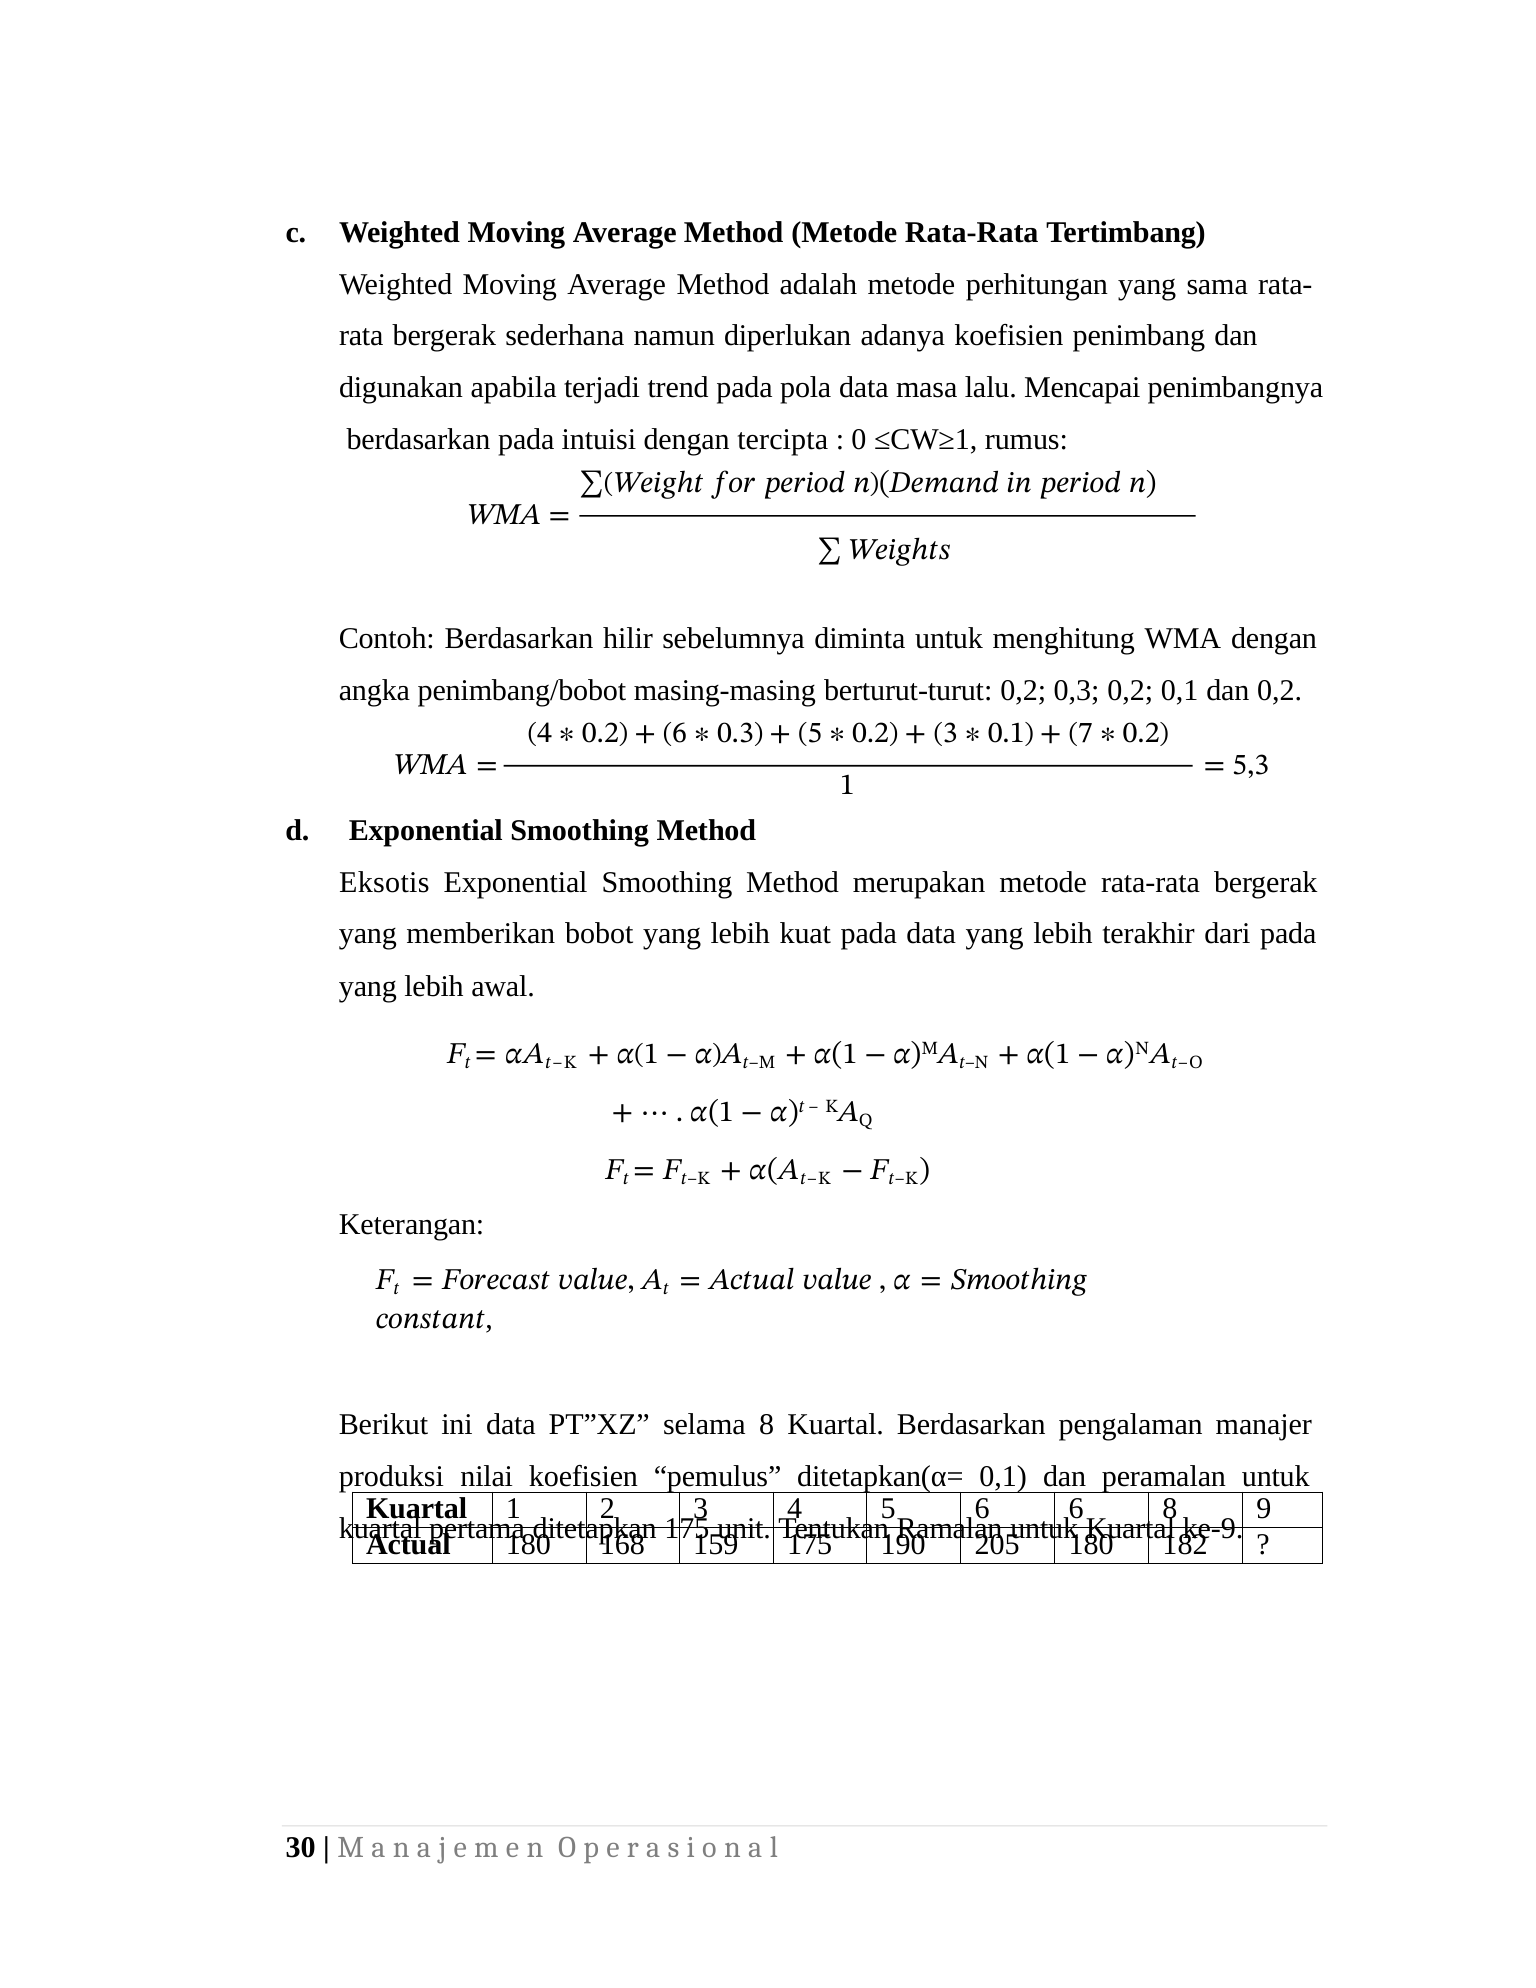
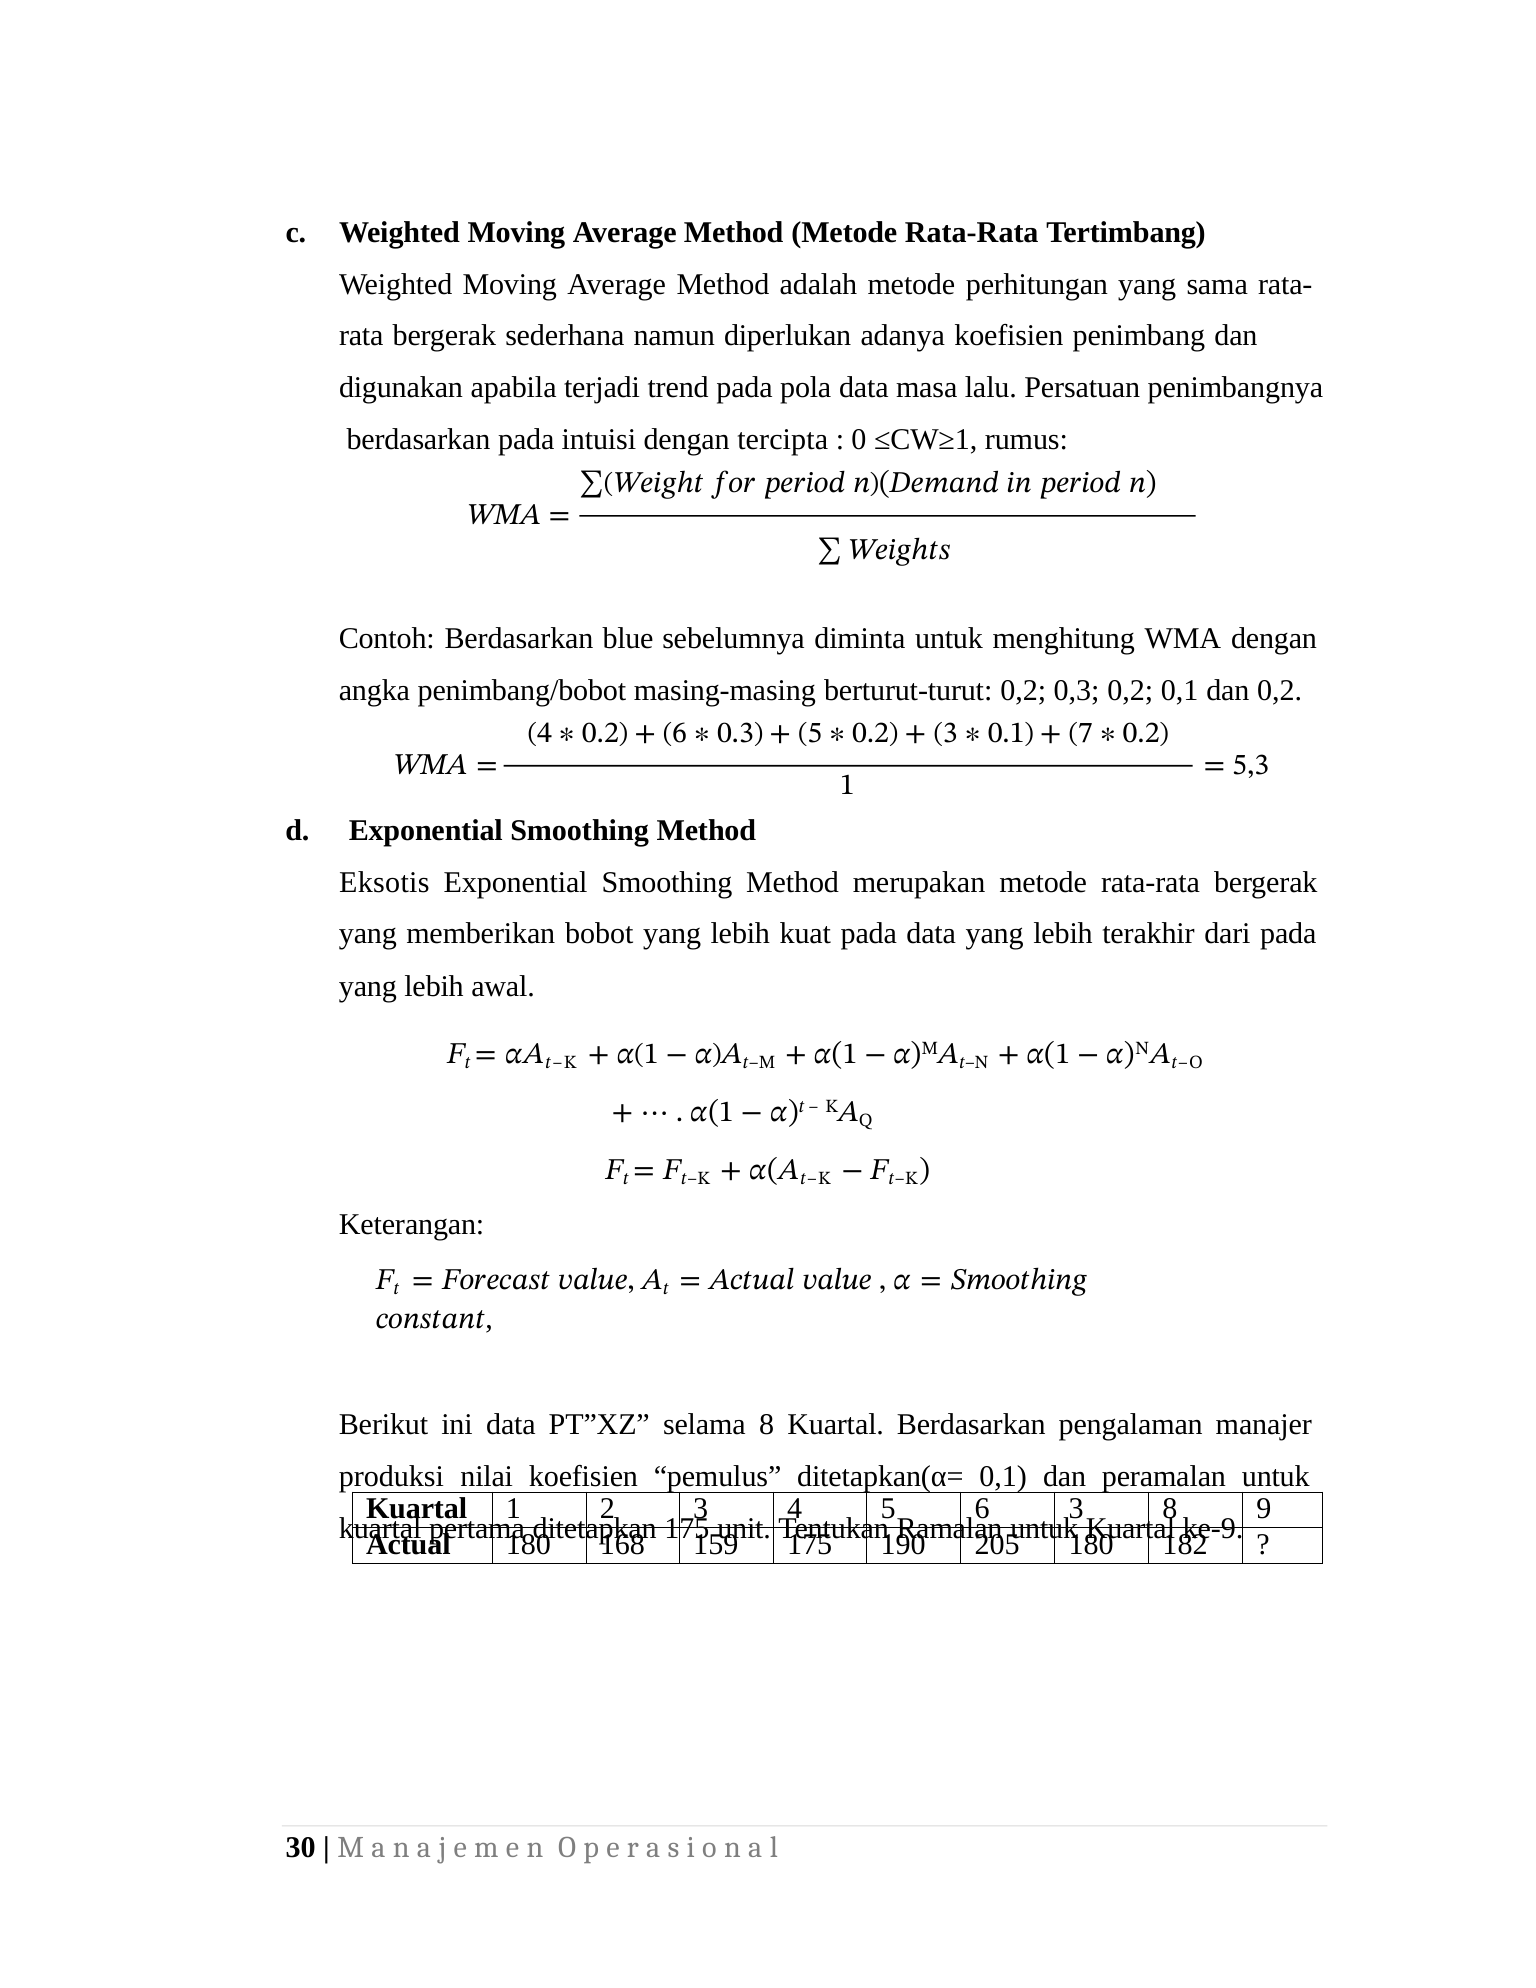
Mencapai: Mencapai -> Persatuan
hilir: hilir -> blue
6 6: 6 -> 3
